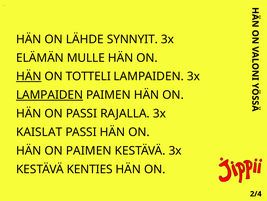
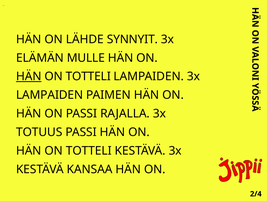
LAMPAIDEN at (50, 95) underline: present -> none
KAISLAT: KAISLAT -> TOTUUS
PAIMEN at (89, 150): PAIMEN -> TOTTELI
KENTIES: KENTIES -> KANSAA
